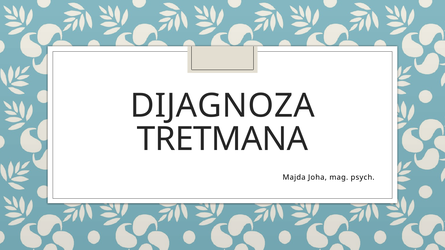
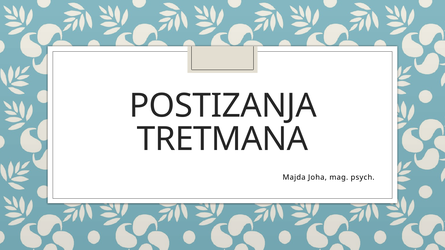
DIJAGNOZA: DIJAGNOZA -> POSTIZANJA
